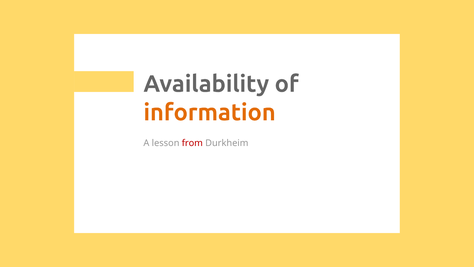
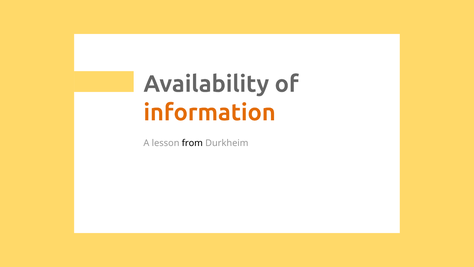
from colour: red -> black
